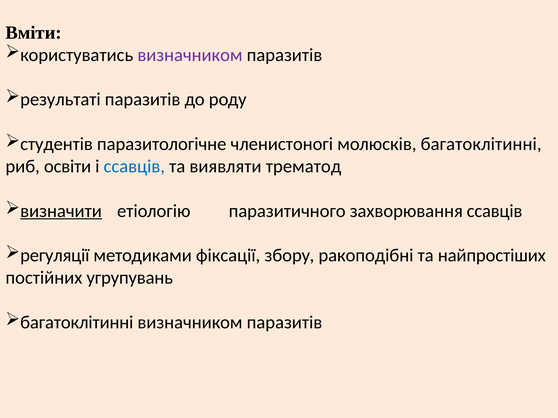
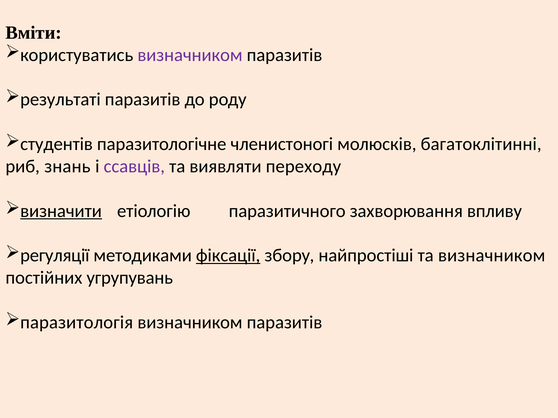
освіти: освіти -> знань
ссавців at (134, 167) colour: blue -> purple
трематод: трематод -> переходу
захворювання ссавців: ссавців -> впливу
фіксації underline: none -> present
ракоподібні: ракоподібні -> найпростіші
та найпростіших: найпростіших -> визначником
багатоклітинні at (77, 323): багатоклітинні -> паразитологія
